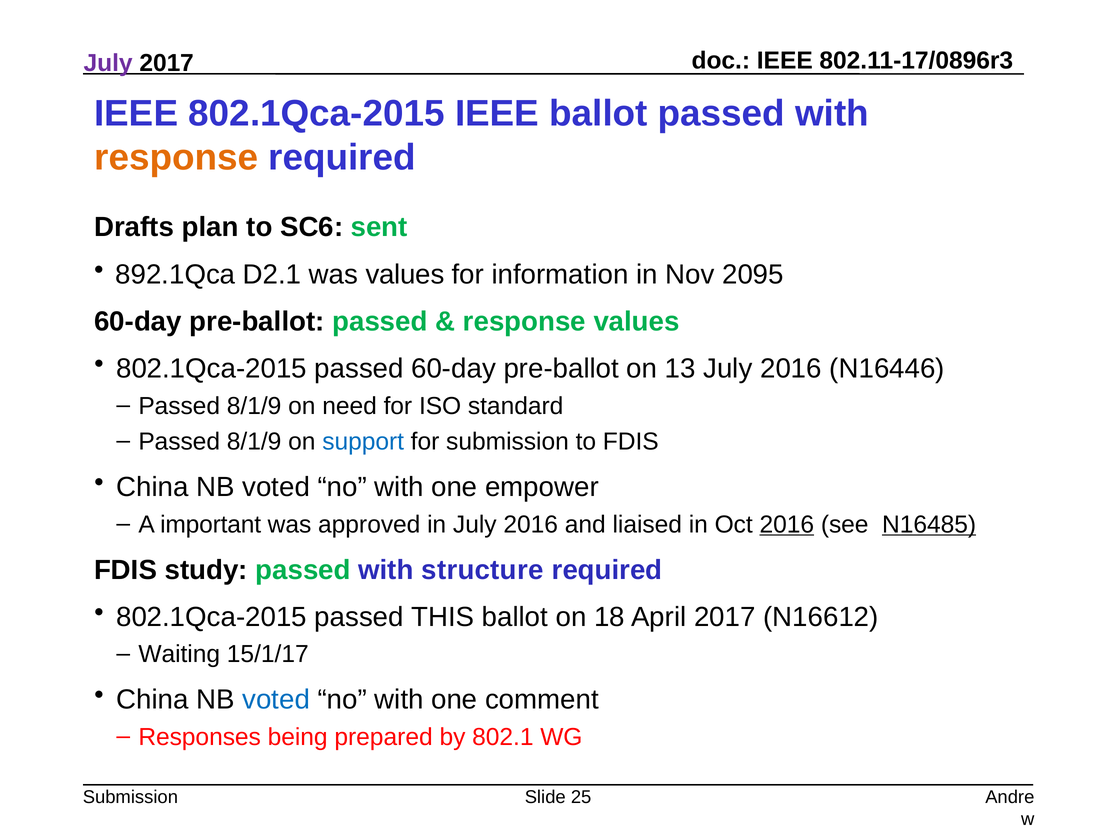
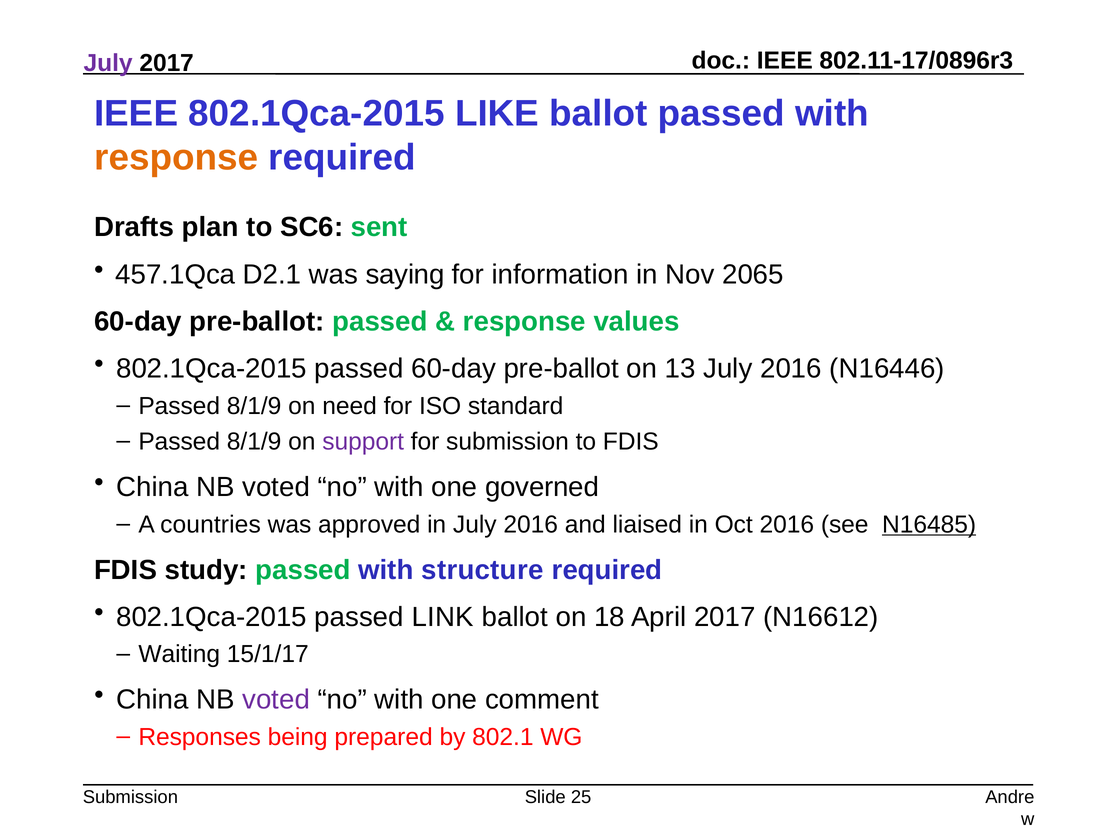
802.1Qca-2015 IEEE: IEEE -> LIKE
892.1Qca: 892.1Qca -> 457.1Qca
was values: values -> saying
2095: 2095 -> 2065
support colour: blue -> purple
empower: empower -> governed
important: important -> countries
2016 at (787, 524) underline: present -> none
THIS: THIS -> LINK
voted at (276, 699) colour: blue -> purple
